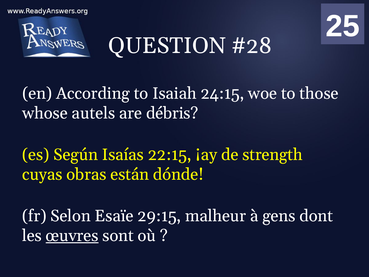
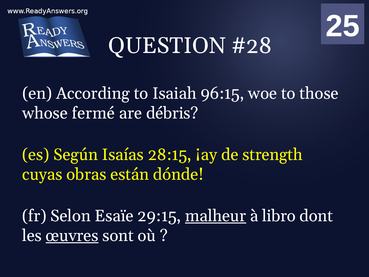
24:15: 24:15 -> 96:15
autels: autels -> fermé
22:15: 22:15 -> 28:15
malheur underline: none -> present
gens: gens -> libro
